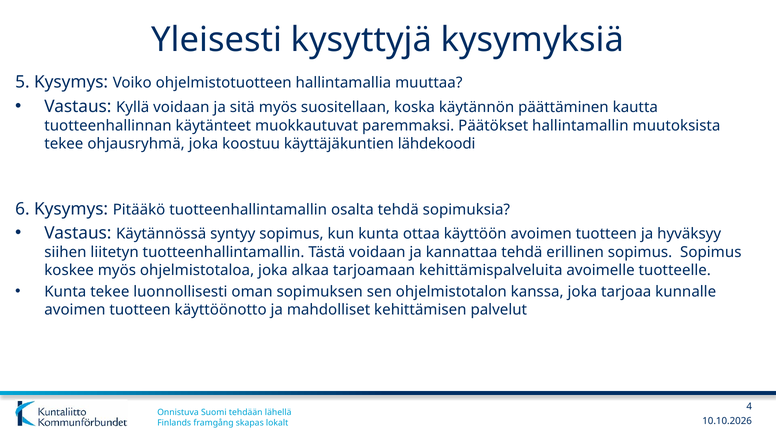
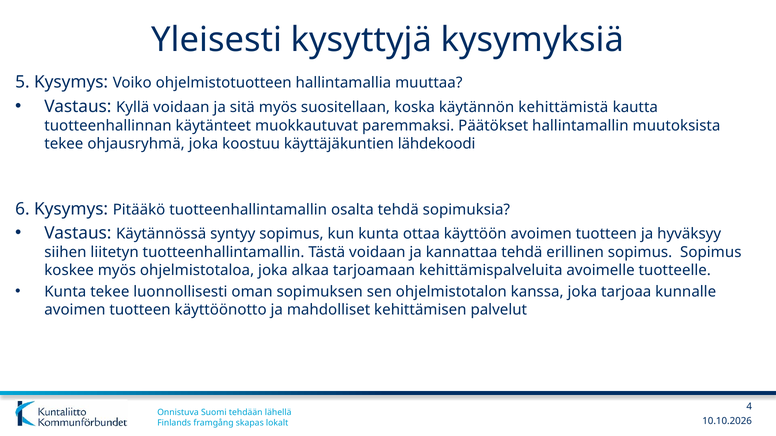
päättäminen: päättäminen -> kehittämistä
